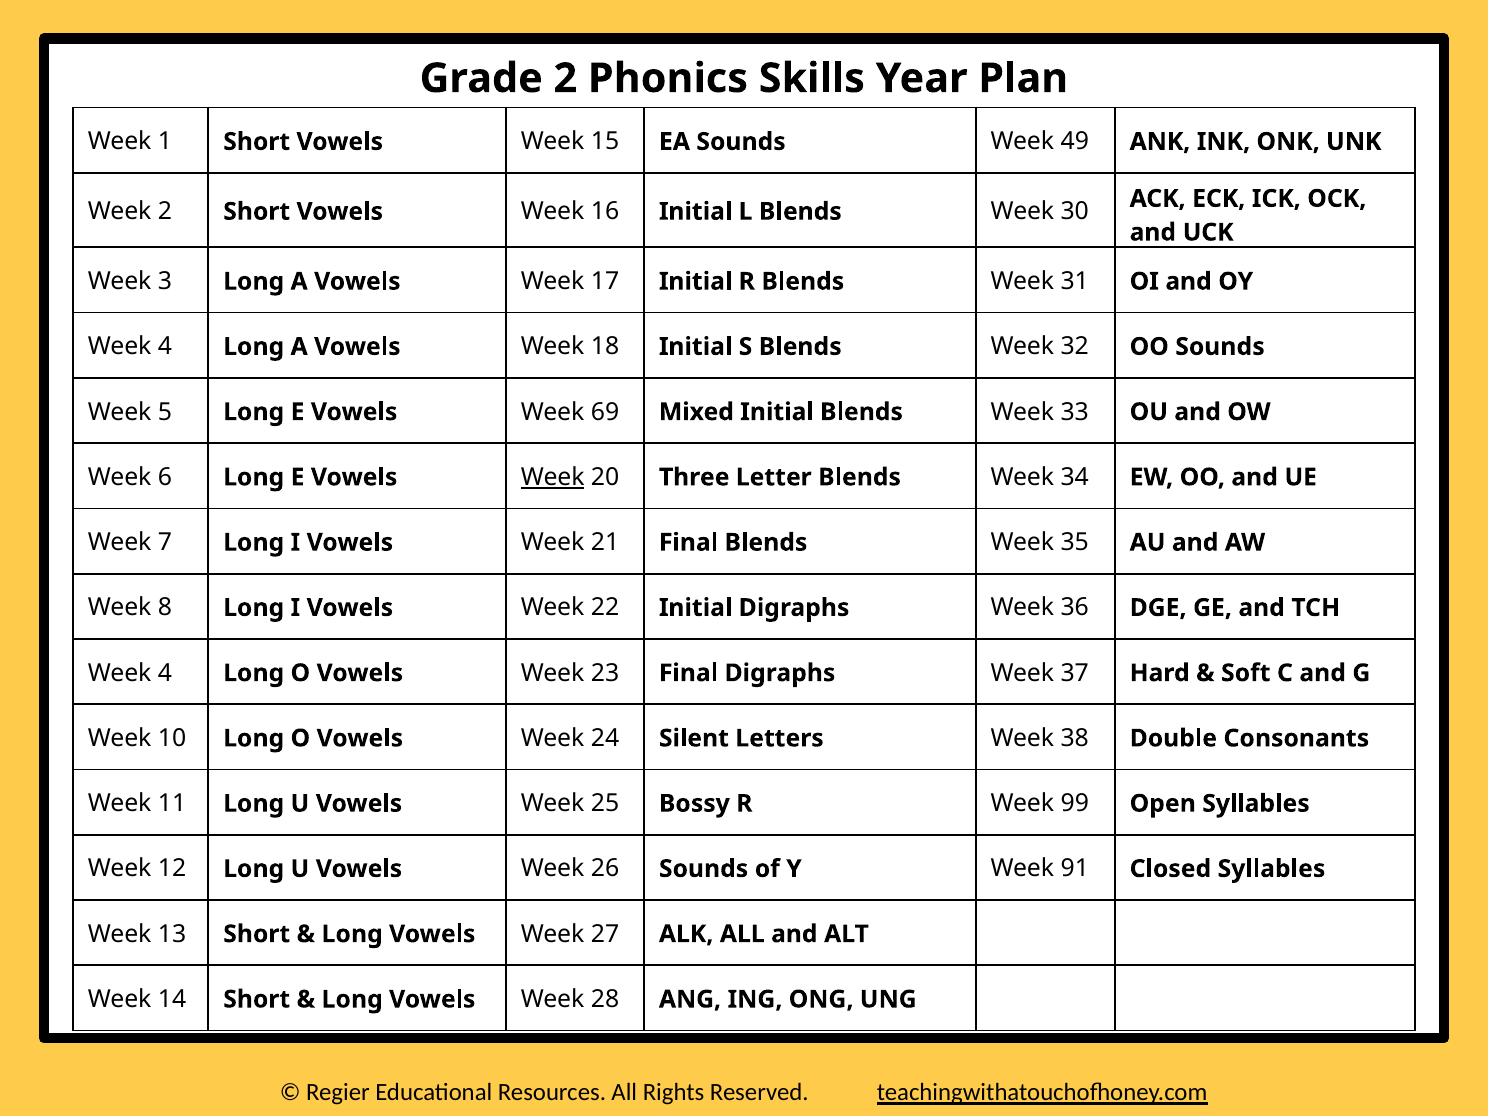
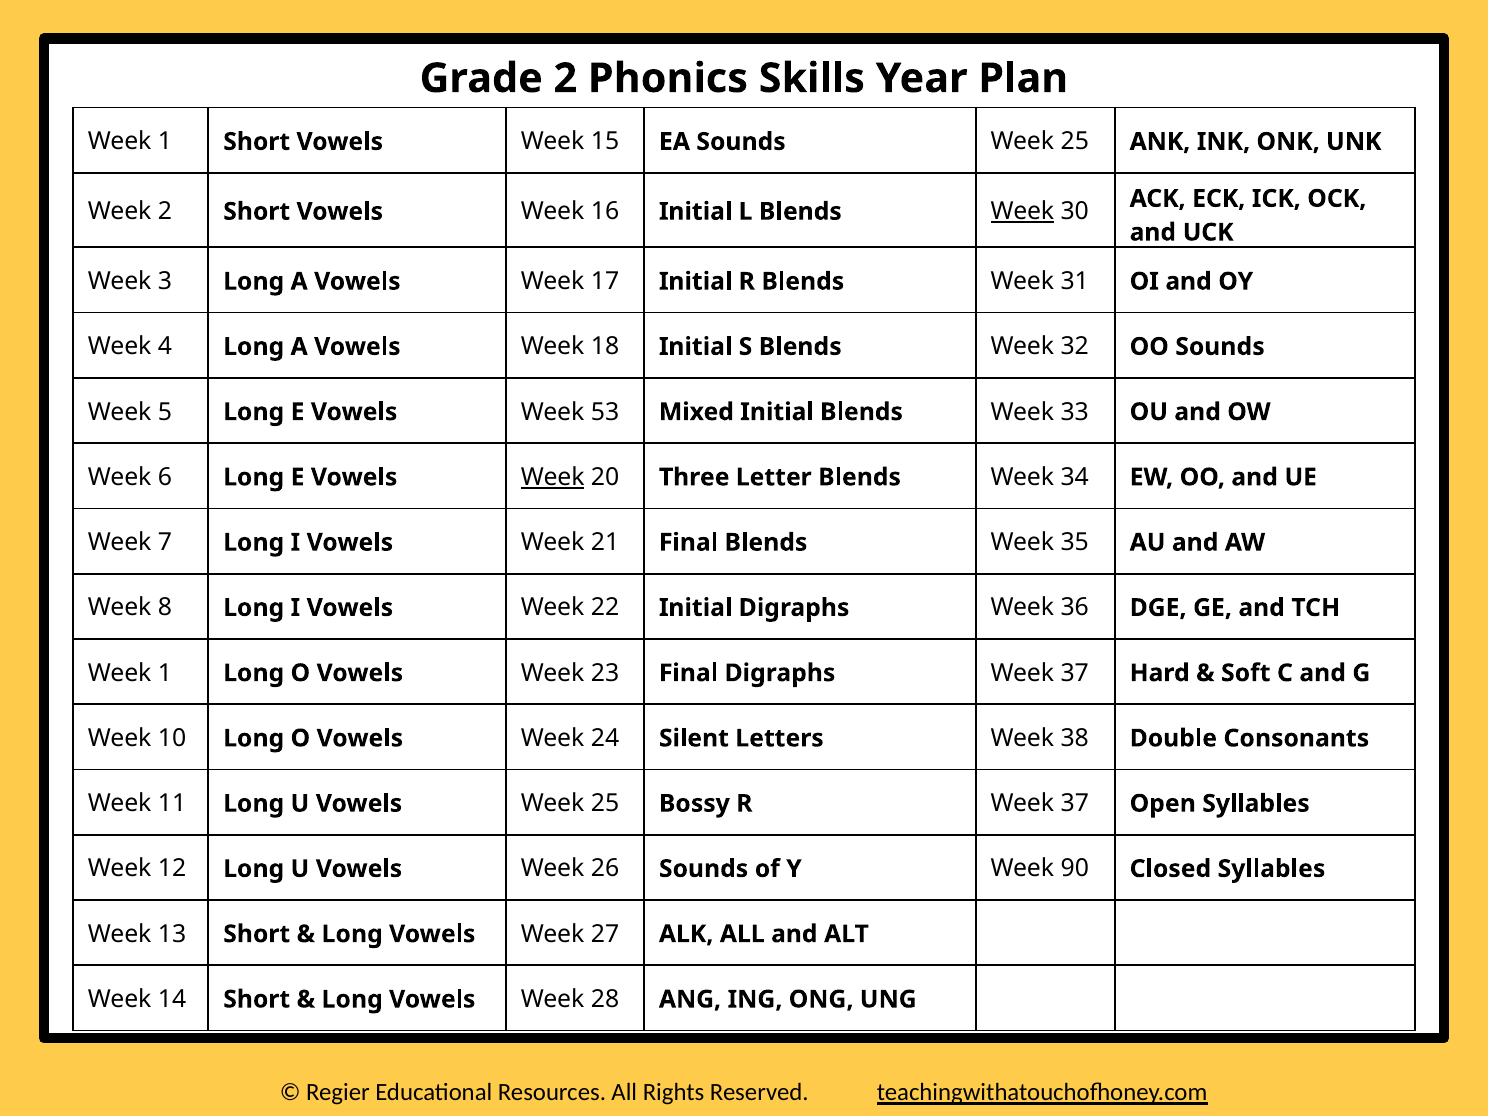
Sounds Week 49: 49 -> 25
Week at (1022, 212) underline: none -> present
69: 69 -> 53
4 at (165, 673): 4 -> 1
R Week 99: 99 -> 37
91: 91 -> 90
